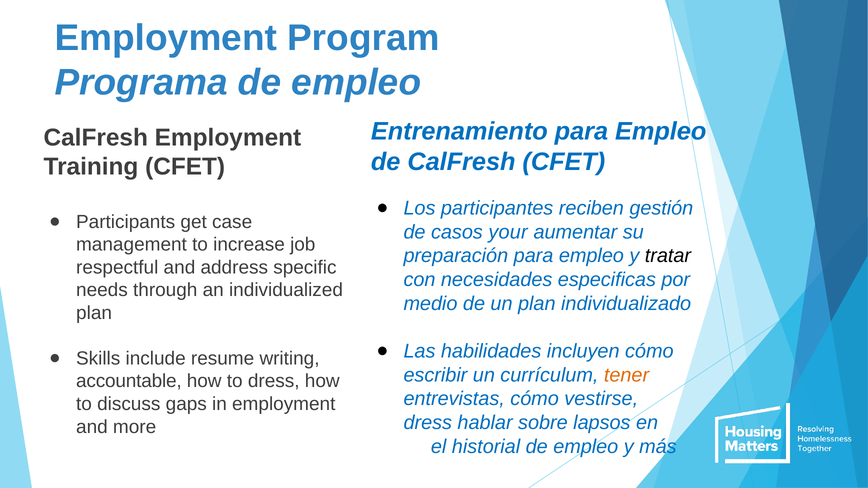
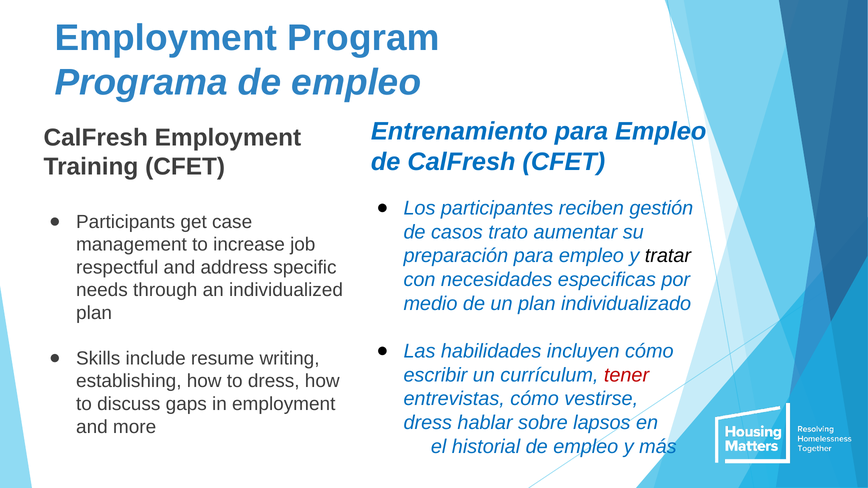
your: your -> trato
tener colour: orange -> red
accountable: accountable -> establishing
